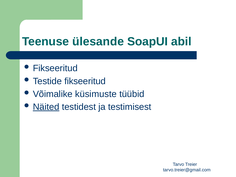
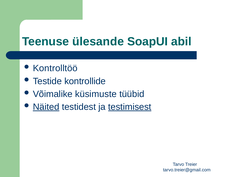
Fikseeritud at (55, 68): Fikseeritud -> Kontrolltöö
Testide fikseeritud: fikseeritud -> kontrollide
testimisest underline: none -> present
